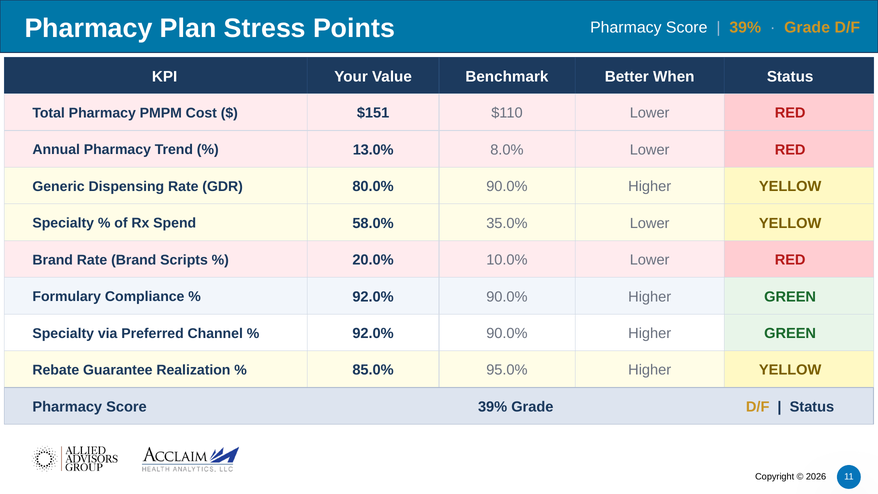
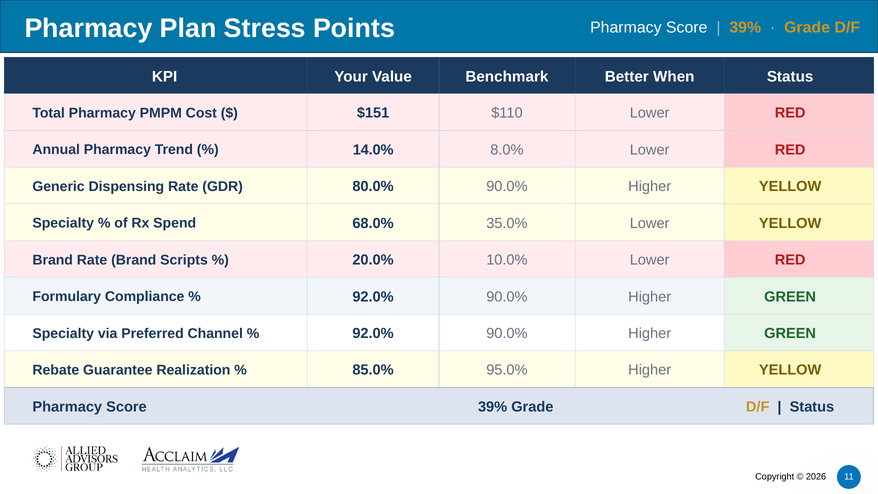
13.0%: 13.0% -> 14.0%
58.0%: 58.0% -> 68.0%
